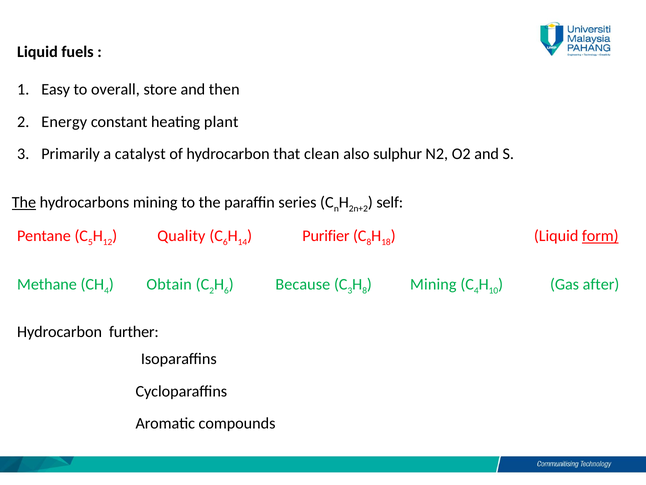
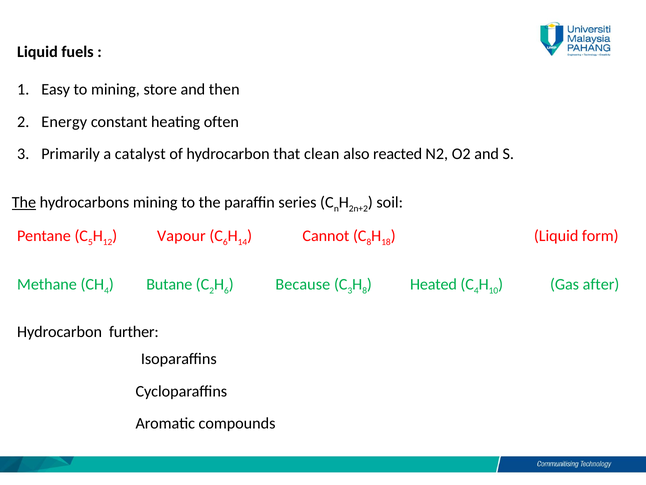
to overall: overall -> mining
plant: plant -> often
sulphur: sulphur -> reacted
self: self -> soil
Quality: Quality -> Vapour
Purifier: Purifier -> Cannot
form underline: present -> none
Obtain: Obtain -> Butane
Mining at (433, 284): Mining -> Heated
